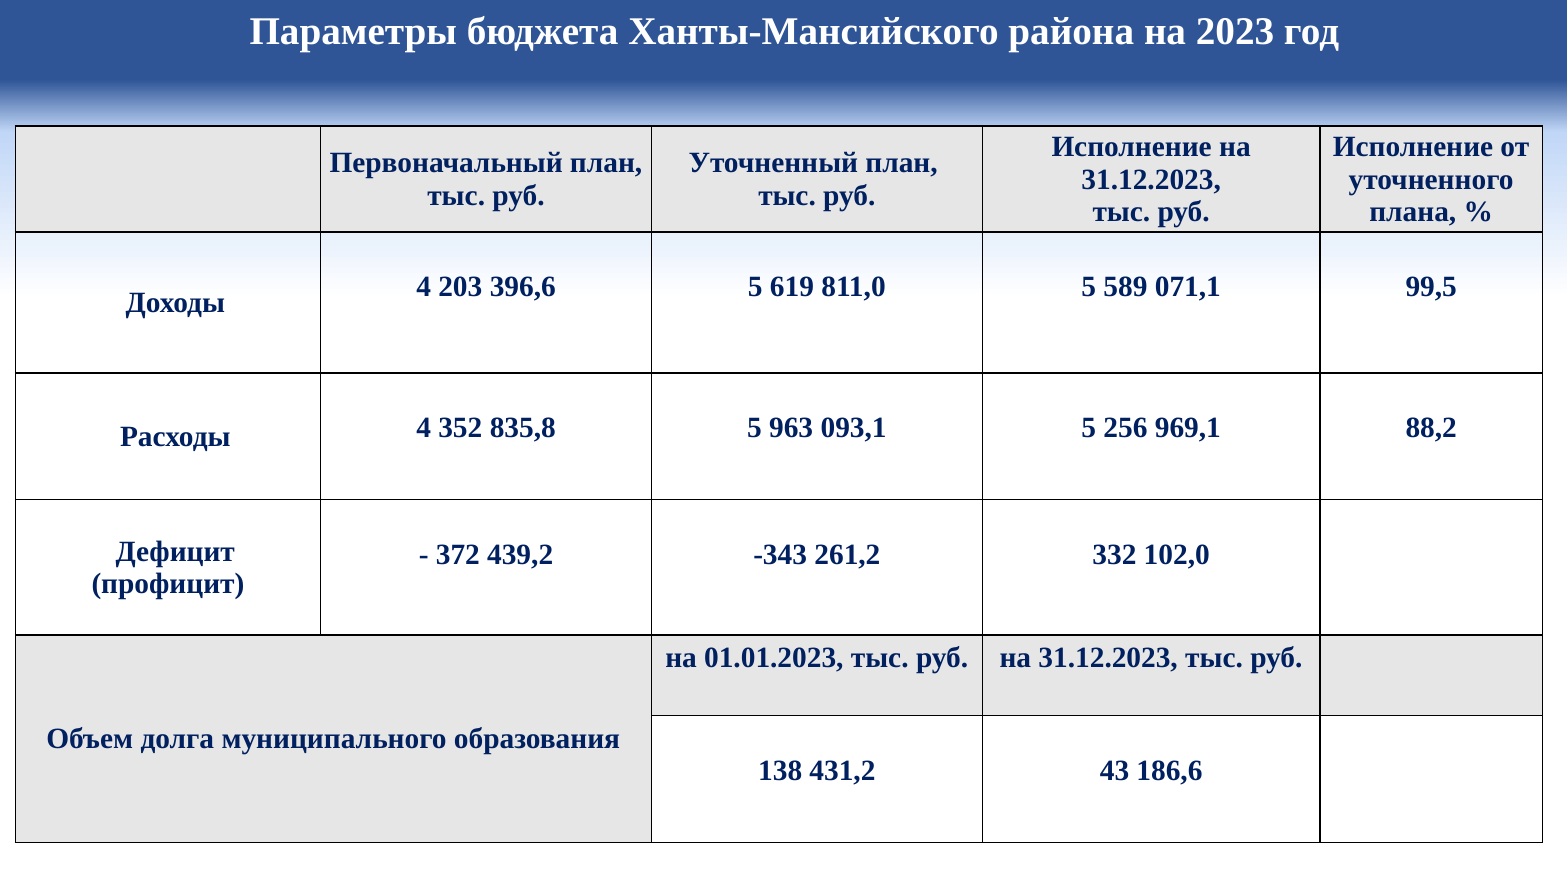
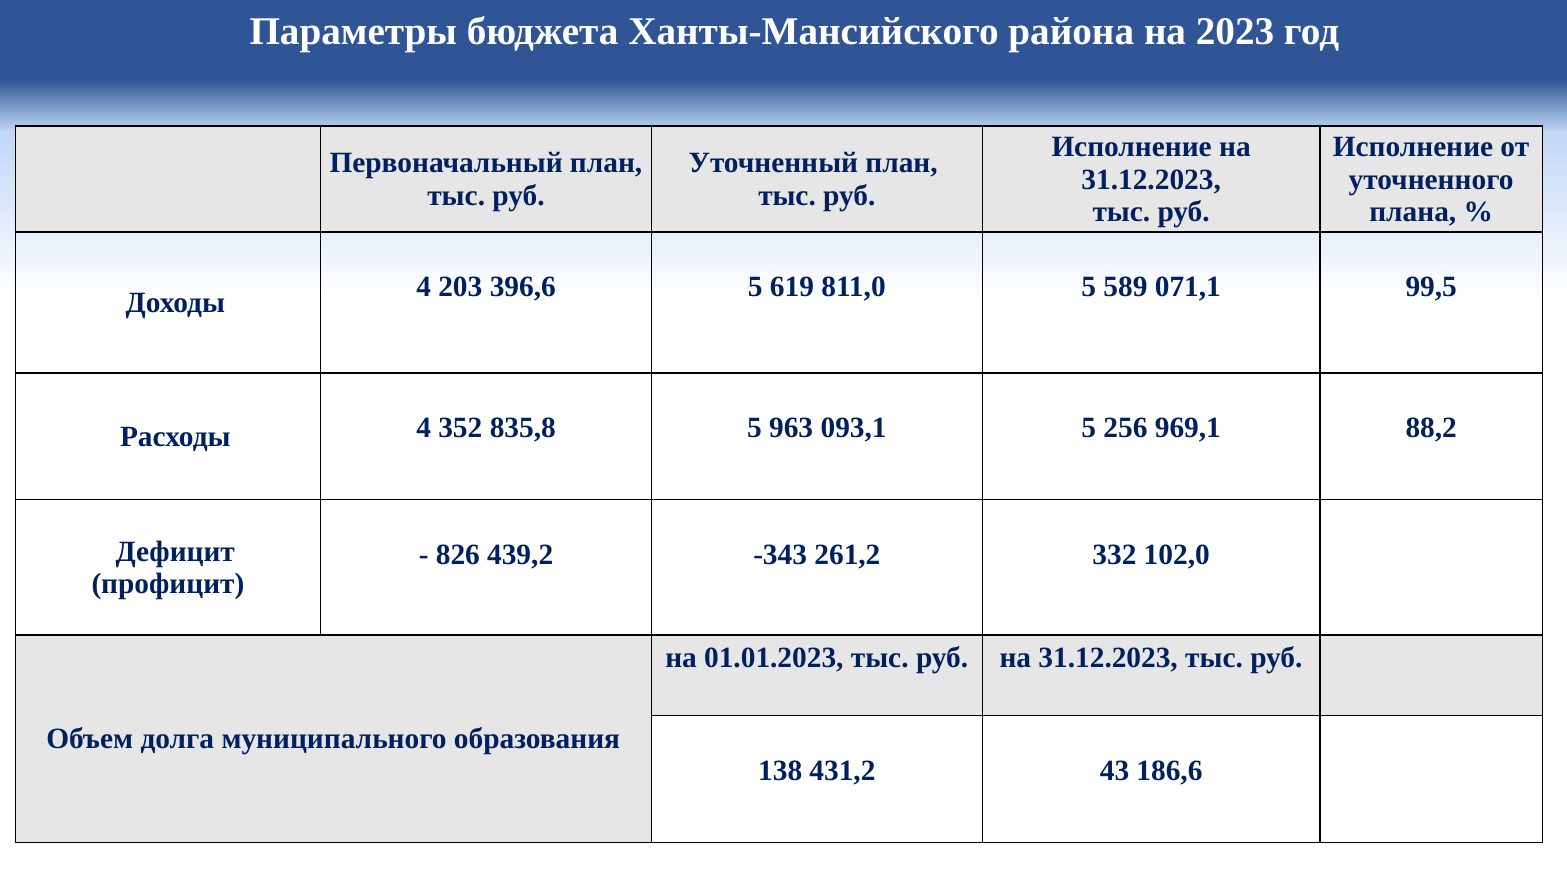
372: 372 -> 826
